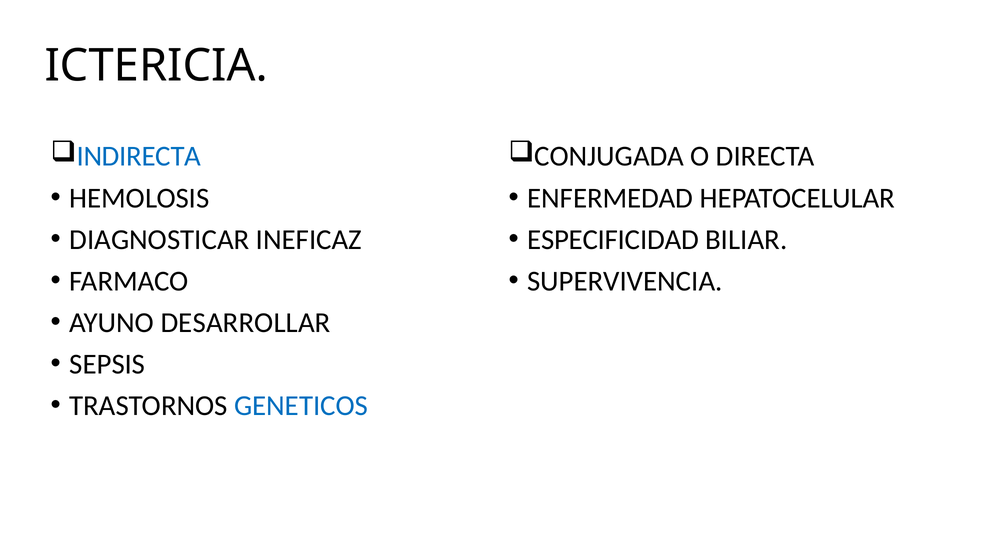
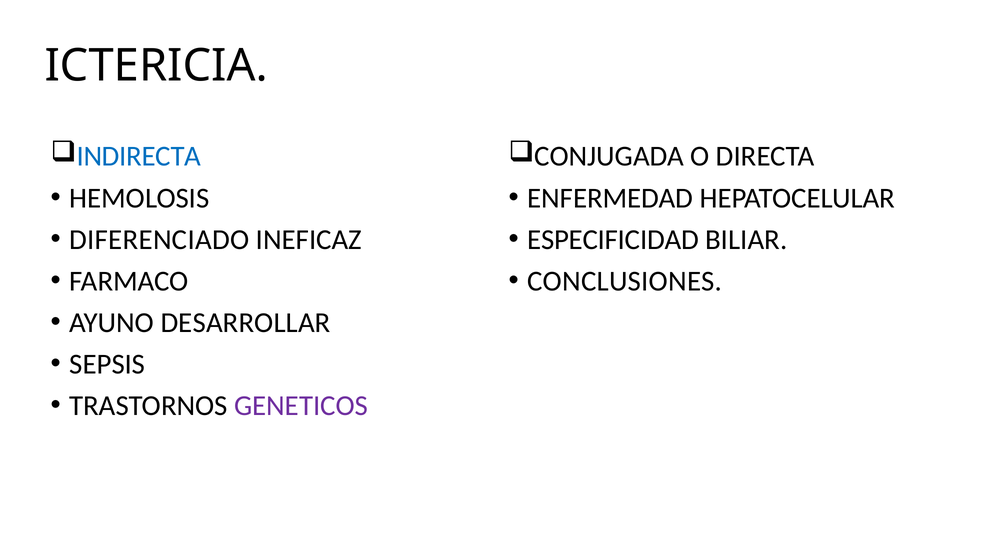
DIAGNOSTICAR: DIAGNOSTICAR -> DIFERENCIADO
SUPERVIVENCIA: SUPERVIVENCIA -> CONCLUSIONES
GENETICOS colour: blue -> purple
